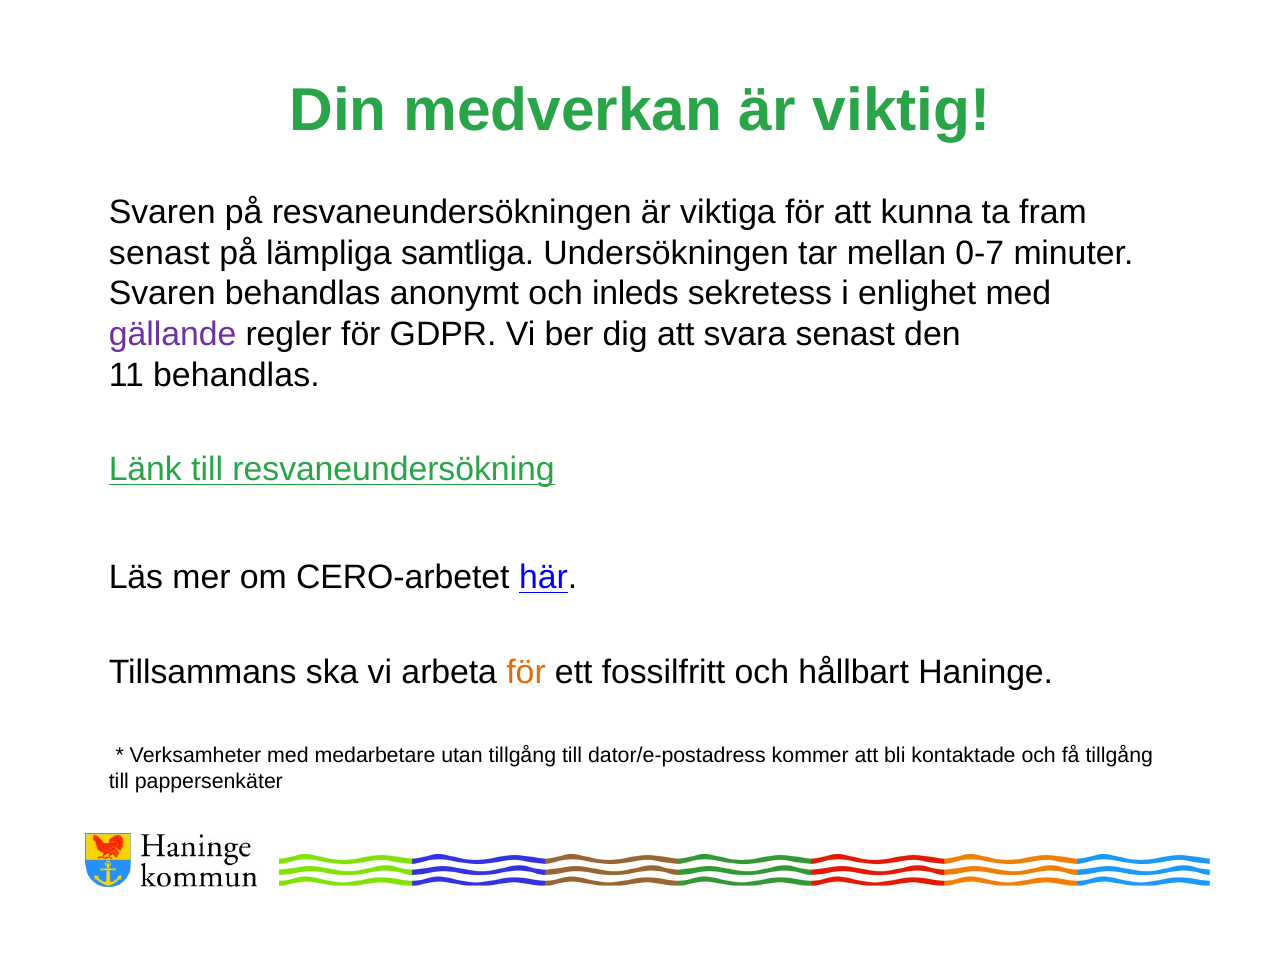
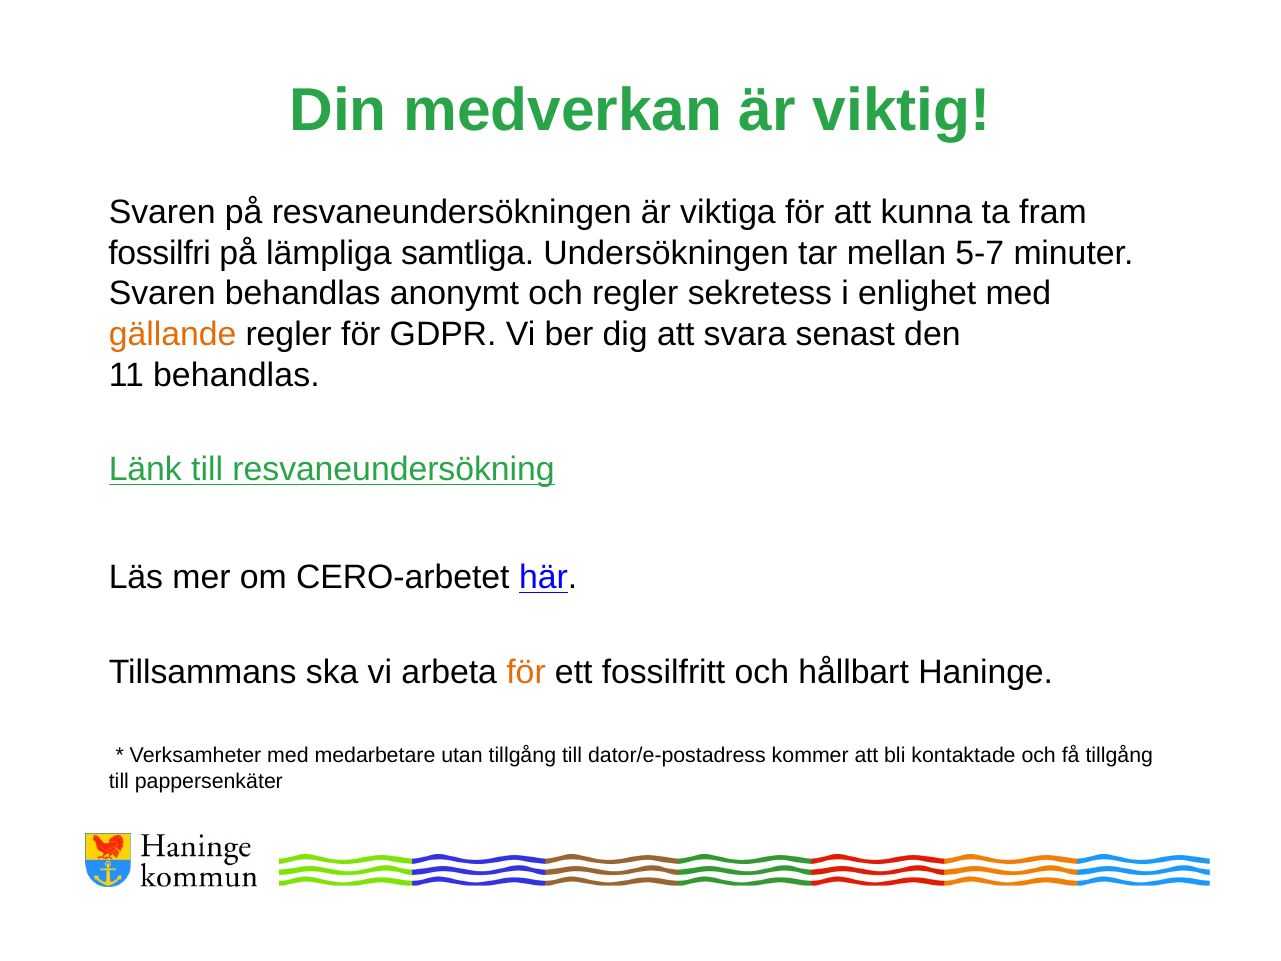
senast at (159, 253): senast -> fossilfri
0-7: 0-7 -> 5-7
och inleds: inleds -> regler
gällande colour: purple -> orange
